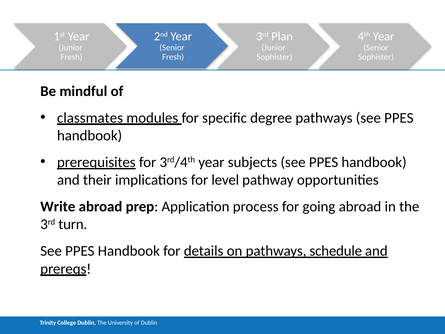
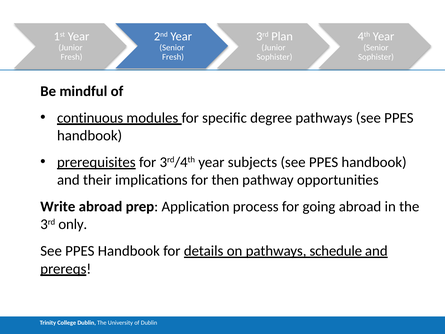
classmates: classmates -> continuous
level: level -> then
turn: turn -> only
